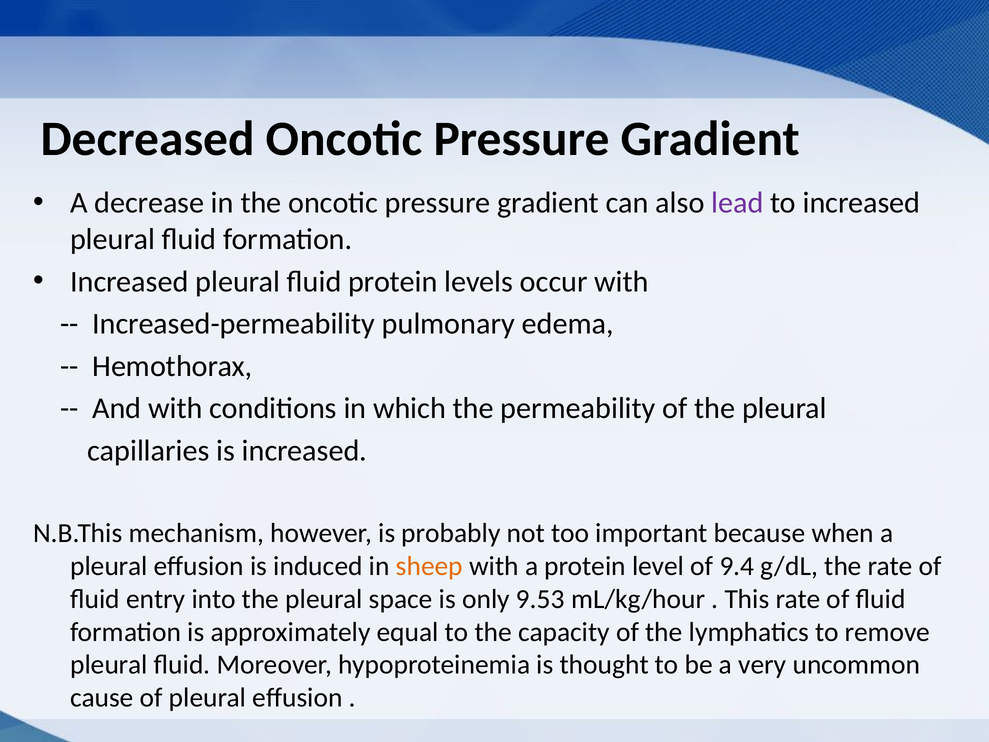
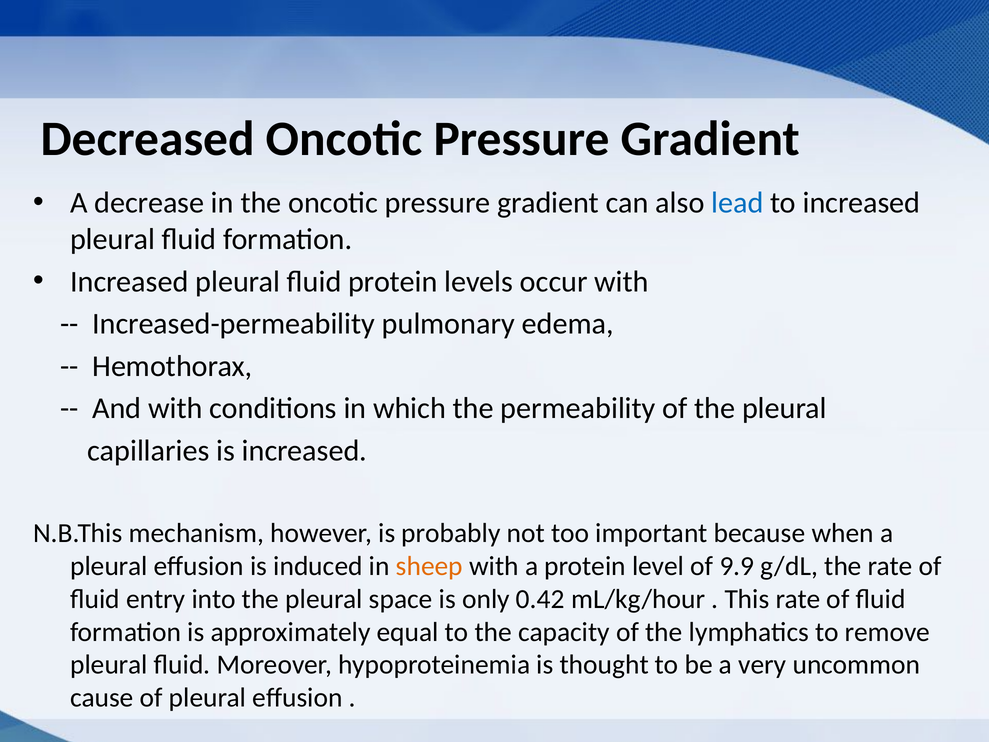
lead colour: purple -> blue
9.4: 9.4 -> 9.9
9.53: 9.53 -> 0.42
